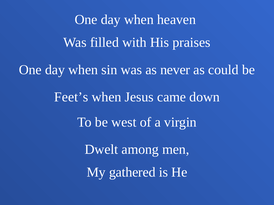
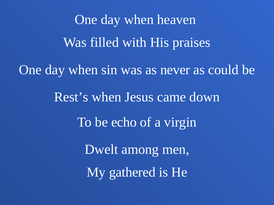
Feet’s: Feet’s -> Rest’s
west: west -> echo
